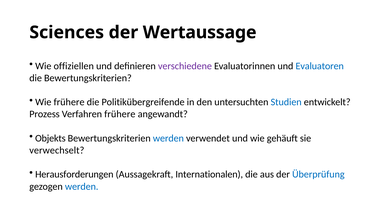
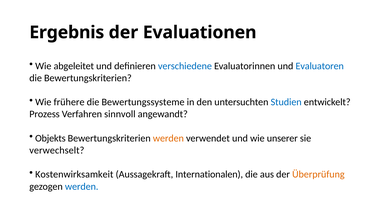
Sciences: Sciences -> Ergebnis
Wertaussage: Wertaussage -> Evaluationen
offiziellen: offiziellen -> abgeleitet
verschiedene colour: purple -> blue
Politikübergreifende: Politikübergreifende -> Bewertungssysteme
Verfahren frühere: frühere -> sinnvoll
werden at (168, 138) colour: blue -> orange
gehäuft: gehäuft -> unserer
Herausforderungen: Herausforderungen -> Kostenwirksamkeit
Überprüfung colour: blue -> orange
